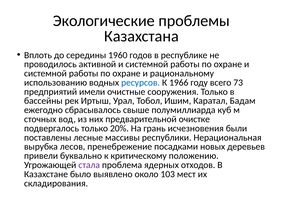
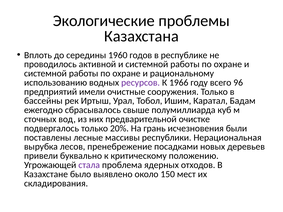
ресурсов colour: blue -> purple
73: 73 -> 96
103: 103 -> 150
